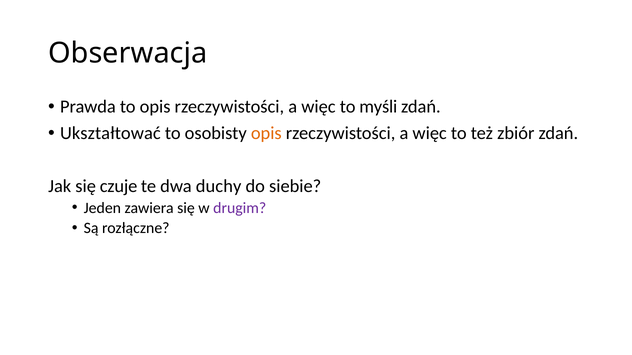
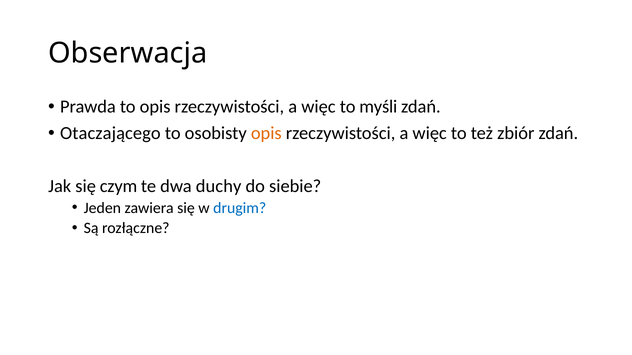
Ukształtować: Ukształtować -> Otaczającego
czuje: czuje -> czym
drugim colour: purple -> blue
